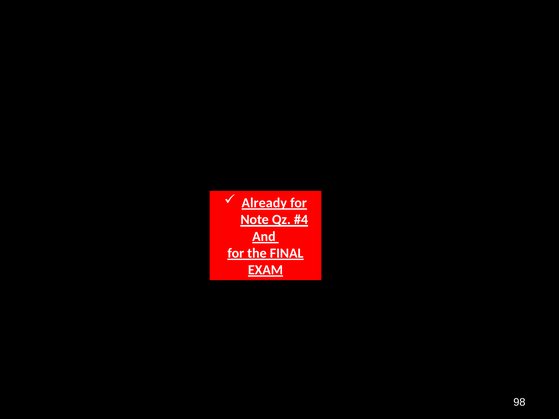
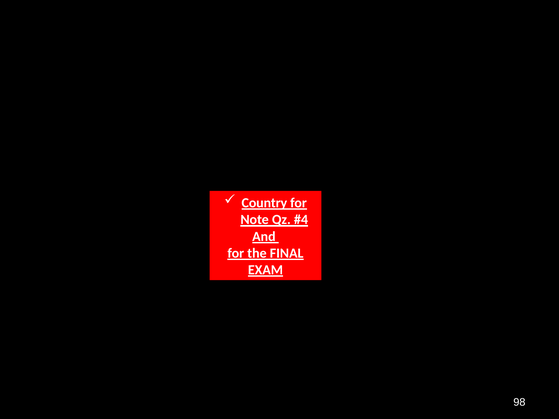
Already: Already -> Country
